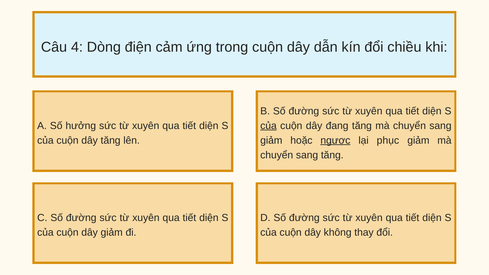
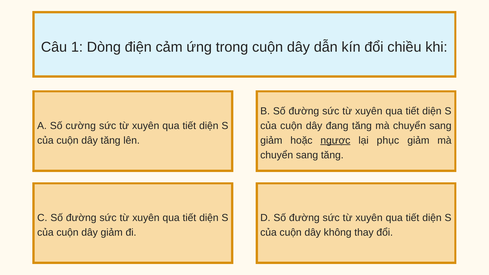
4: 4 -> 1
hưởng: hưởng -> cường
của at (269, 126) underline: present -> none
